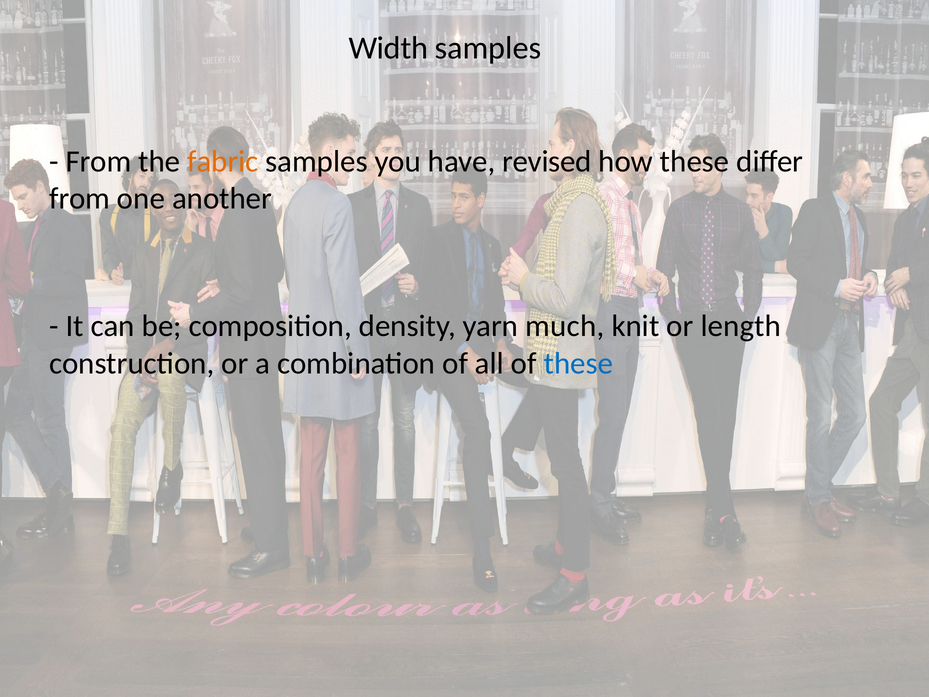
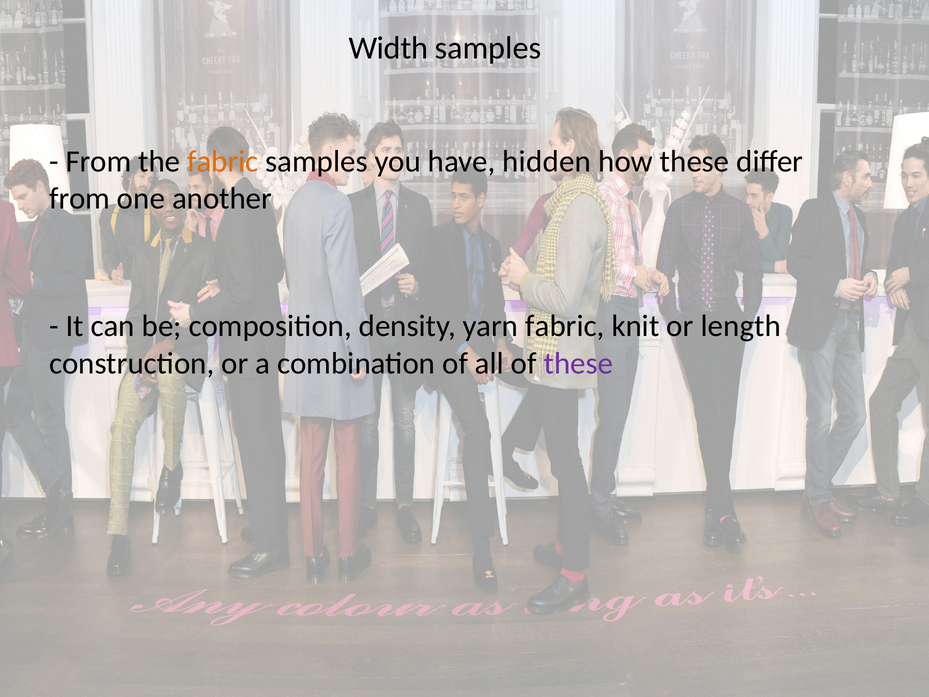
revised: revised -> hidden
yarn much: much -> fabric
these at (578, 363) colour: blue -> purple
